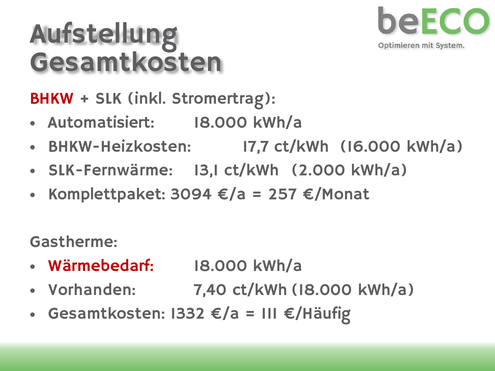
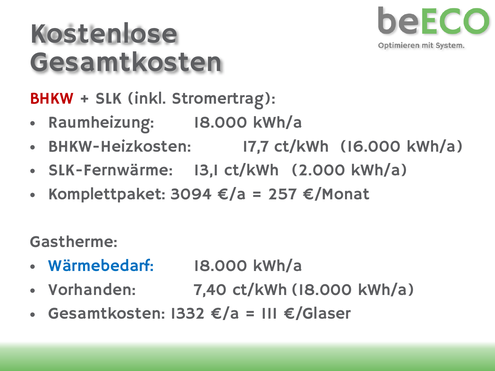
Aufstellung: Aufstellung -> Kostenlose
Automatisiert: Automatisiert -> Raumheizung
Wärmebedarf colour: red -> blue
€/Häufig: €/Häufig -> €/Glaser
